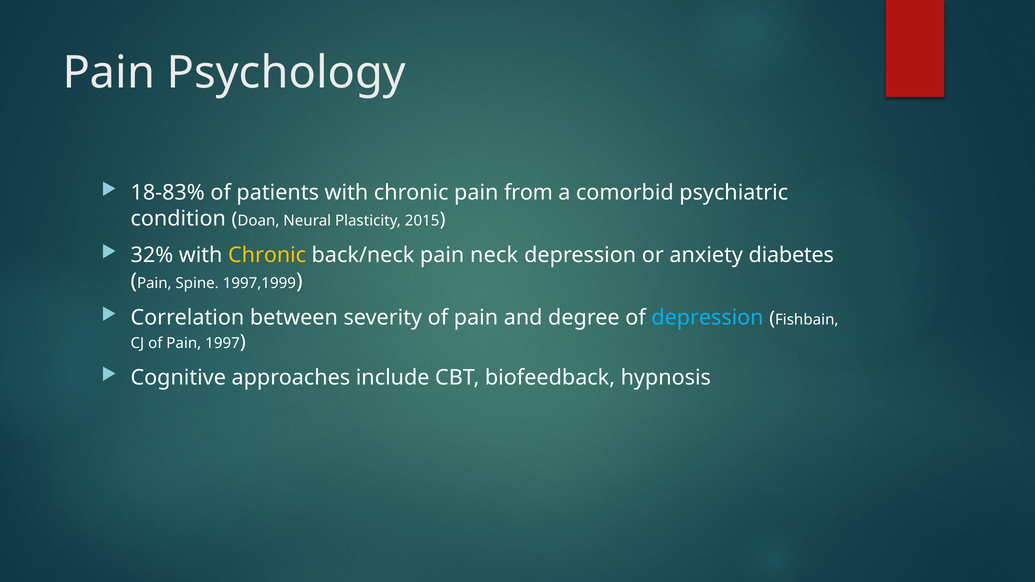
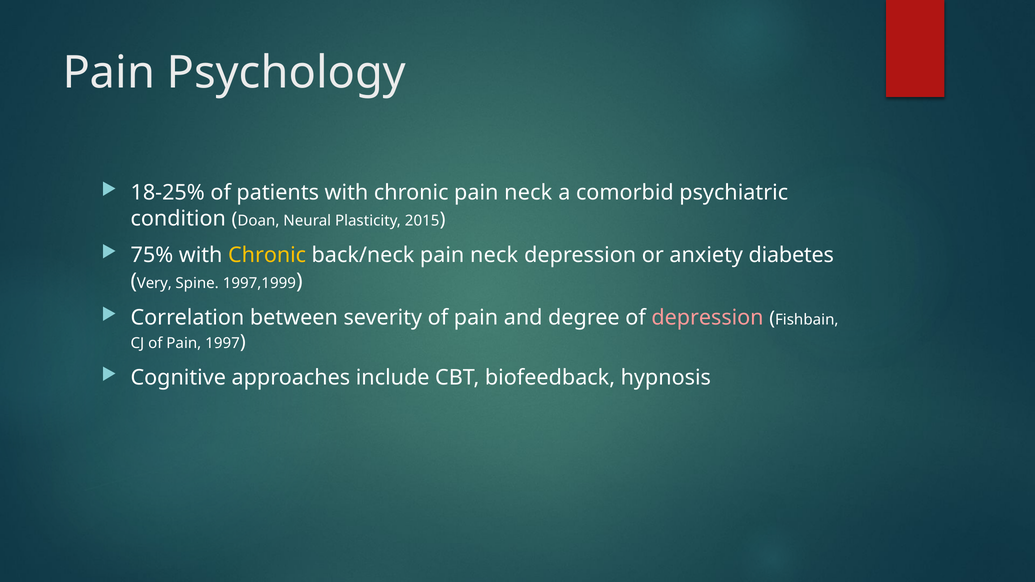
18-83%: 18-83% -> 18-25%
chronic pain from: from -> neck
32%: 32% -> 75%
Pain at (154, 283): Pain -> Very
depression at (708, 318) colour: light blue -> pink
